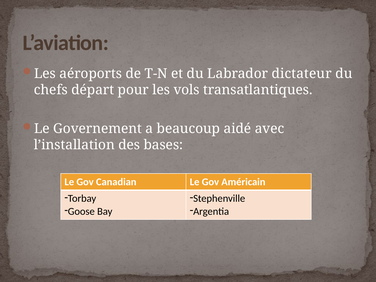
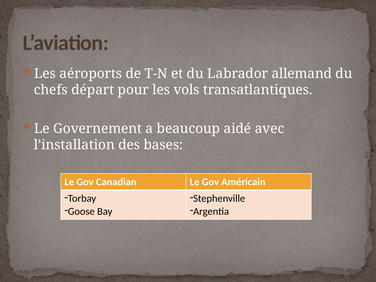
dictateur: dictateur -> allemand
